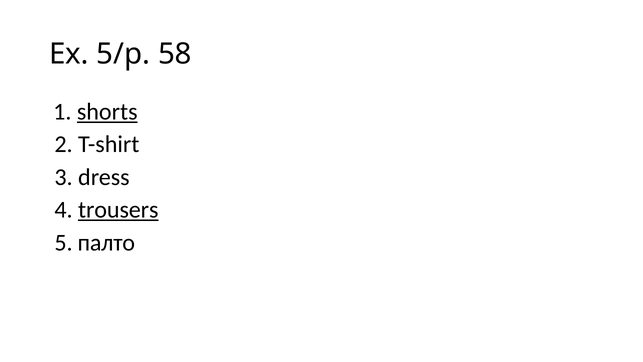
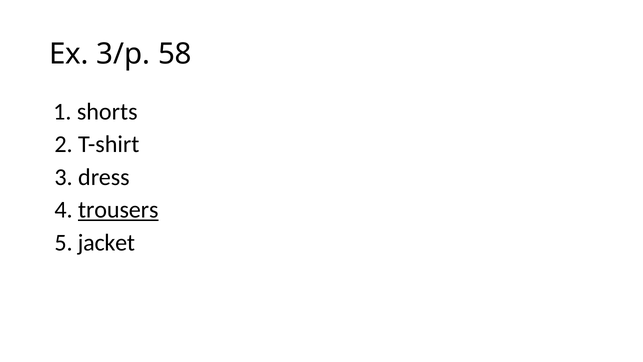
5/p: 5/p -> 3/p
shorts underline: present -> none
палто: палто -> jacket
